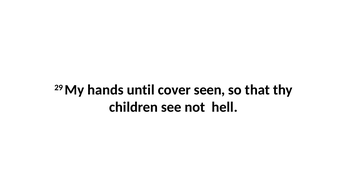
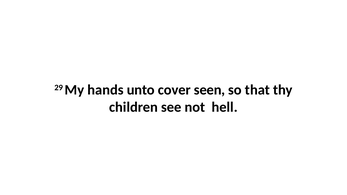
until: until -> unto
